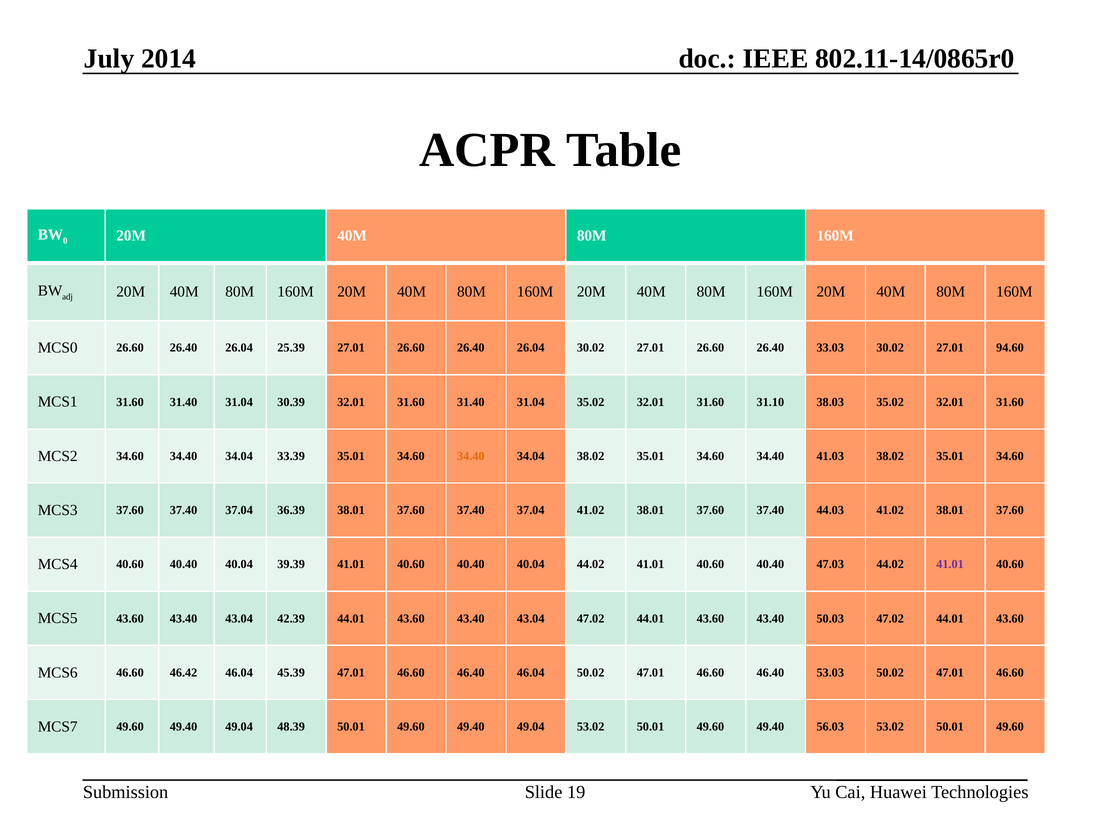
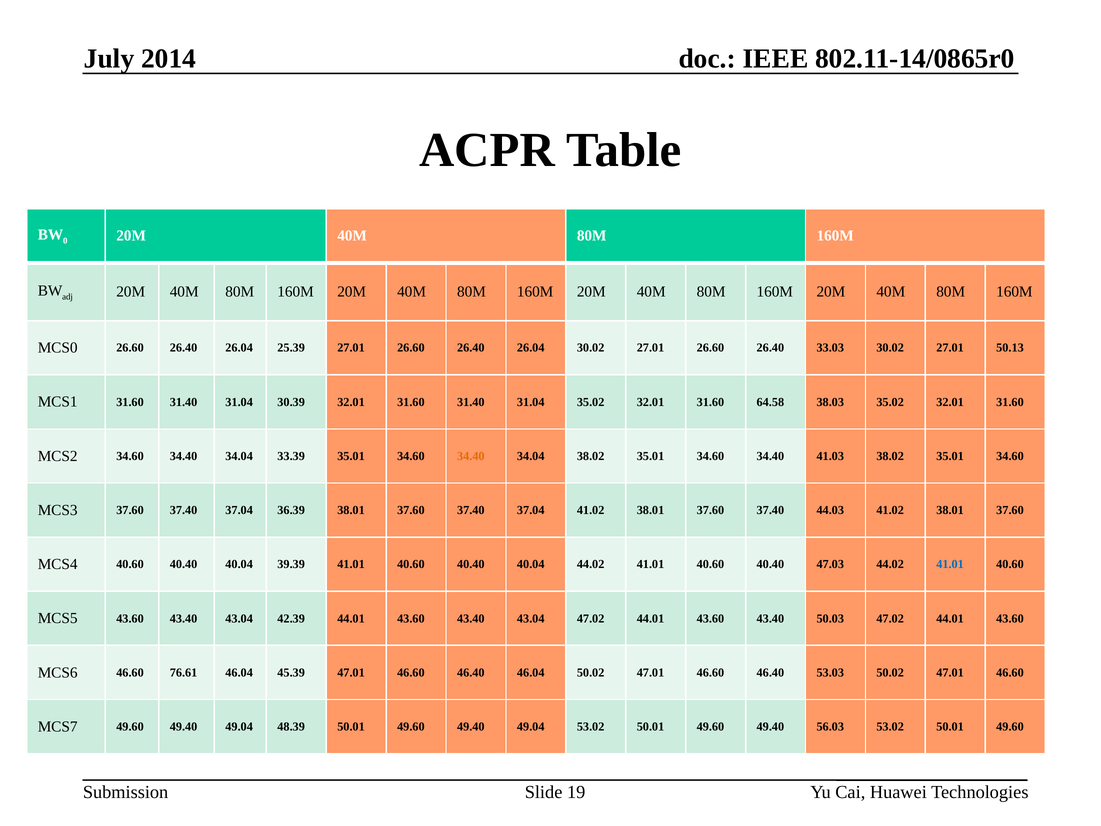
94.60: 94.60 -> 50.13
31.10: 31.10 -> 64.58
41.01 at (950, 564) colour: purple -> blue
46.42: 46.42 -> 76.61
